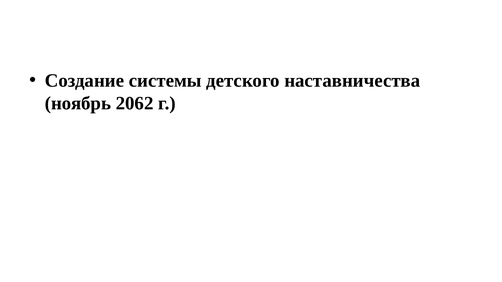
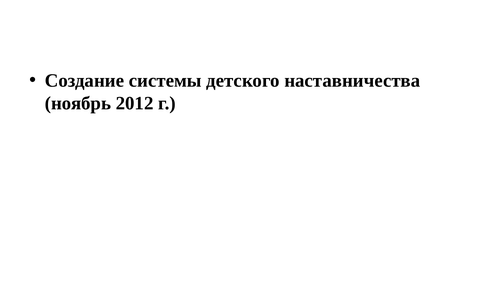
2062: 2062 -> 2012
